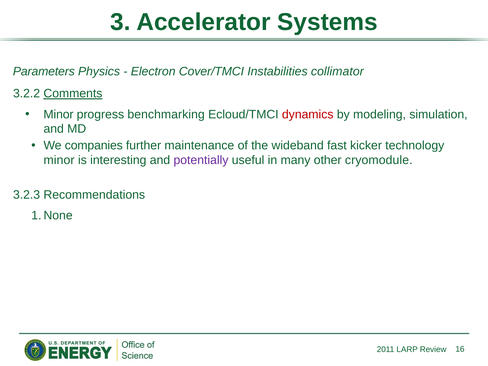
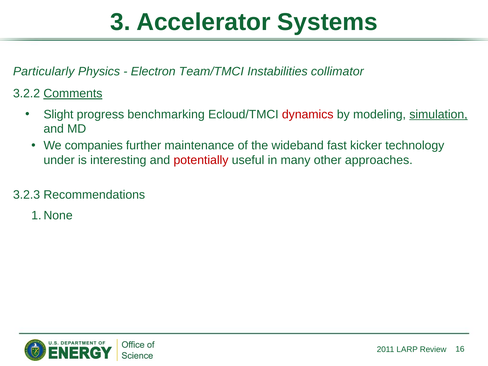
Parameters: Parameters -> Particularly
Cover/TMCI: Cover/TMCI -> Team/TMCI
Minor at (58, 114): Minor -> Slight
simulation underline: none -> present
minor at (59, 160): minor -> under
potentially colour: purple -> red
cryomodule: cryomodule -> approaches
